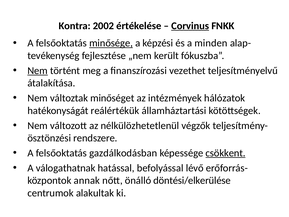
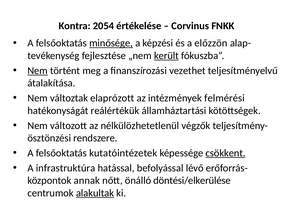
2002: 2002 -> 2054
Corvinus underline: present -> none
minden: minden -> előzzön
került underline: none -> present
minőséget: minőséget -> elaprózott
hálózatok: hálózatok -> felmérési
gazdálkodásban: gazdálkodásban -> kutatóintézetek
válogathatnak: válogathatnak -> infrastruktúra
alakultak underline: none -> present
